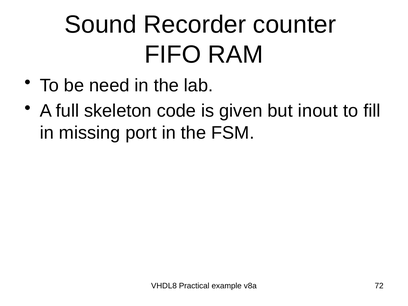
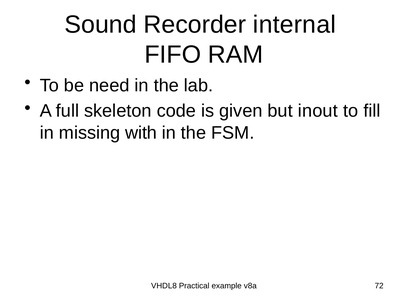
counter: counter -> internal
port: port -> with
